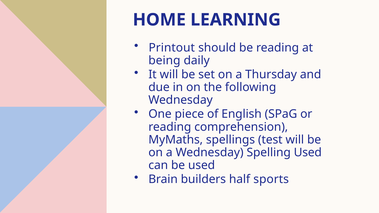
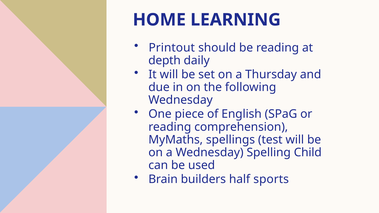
being: being -> depth
Spelling Used: Used -> Child
